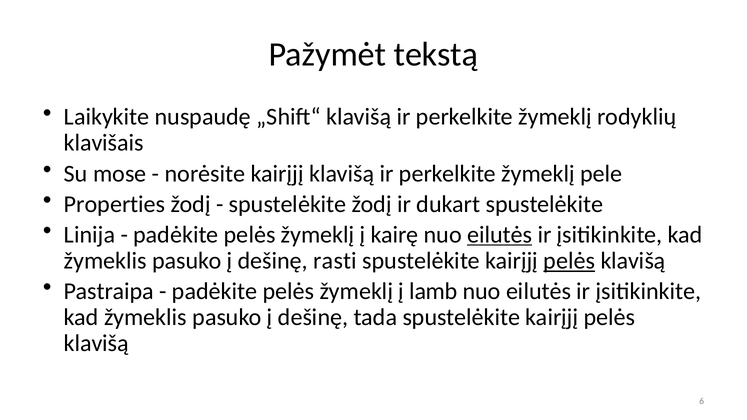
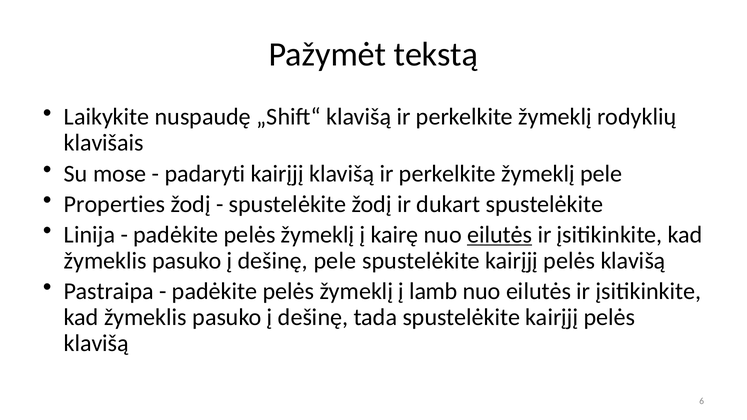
norėsite: norėsite -> padaryti
dešinę rasti: rasti -> pele
pelės at (569, 261) underline: present -> none
